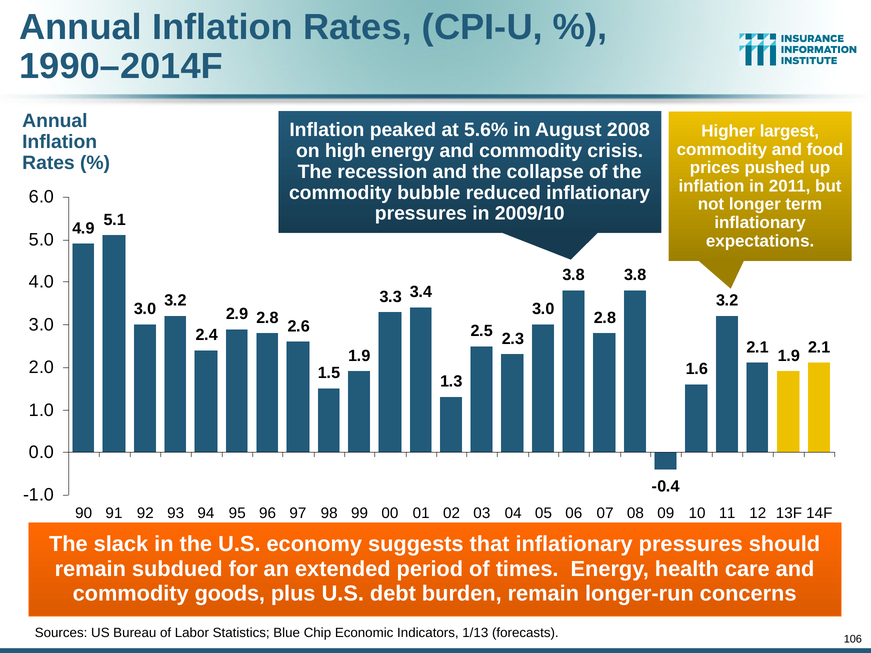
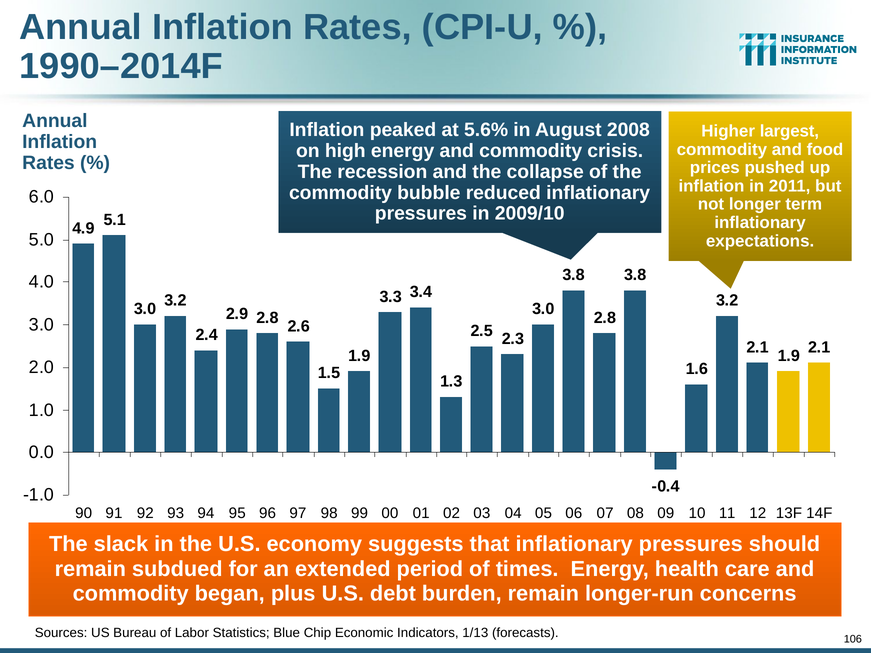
goods: goods -> began
